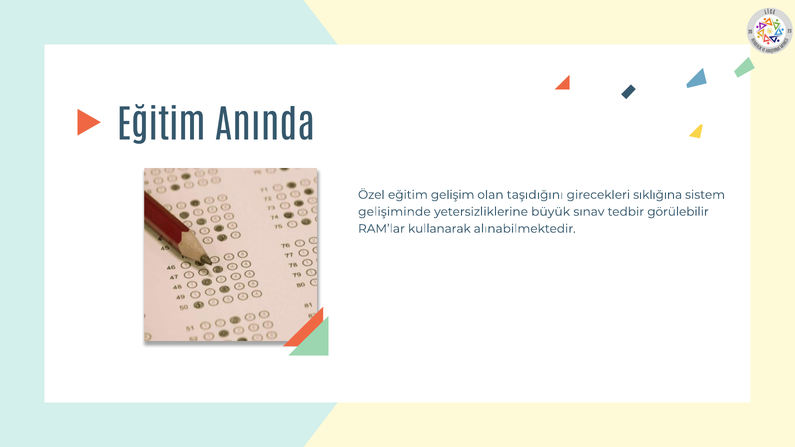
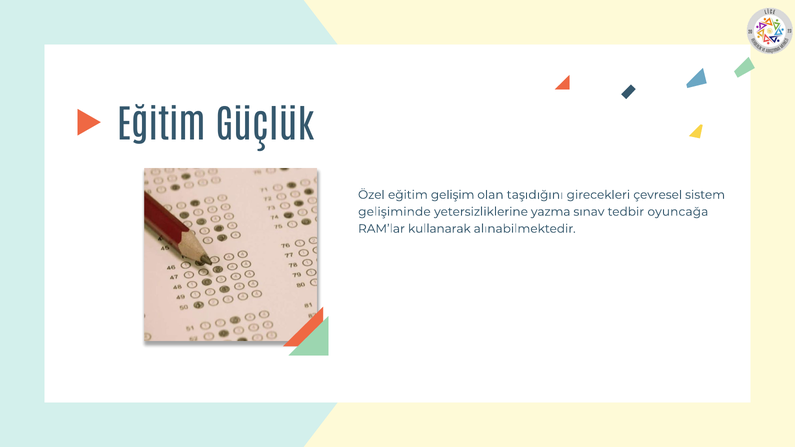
Anında: Anında -> Güçlük
sıklığına: sıklığına -> çevresel
büyük: büyük -> yazma
görülebilir: görülebilir -> oyuncağa
